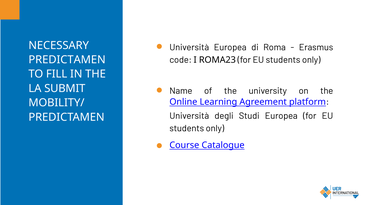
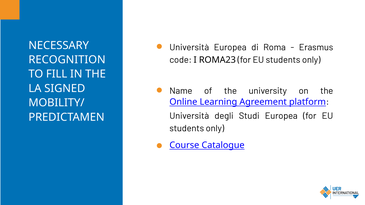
PREDICTAMEN at (67, 60): PREDICTAMEN -> RECOGNITION
SUBMIT: SUBMIT -> SIGNED
